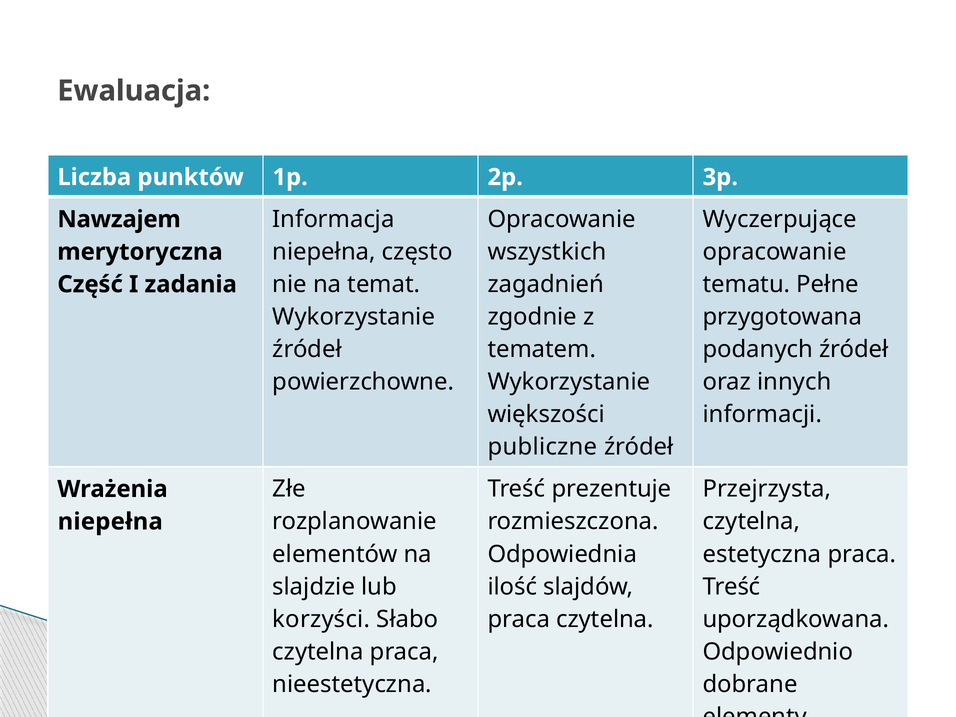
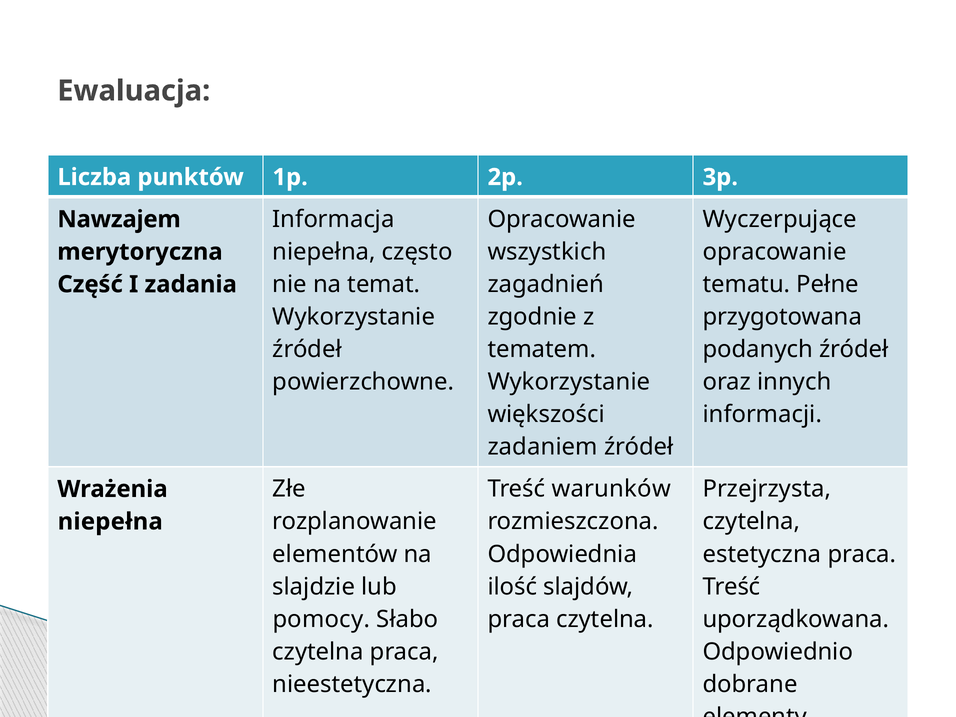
publiczne: publiczne -> zadaniem
prezentuje: prezentuje -> warunków
korzyści: korzyści -> pomocy
